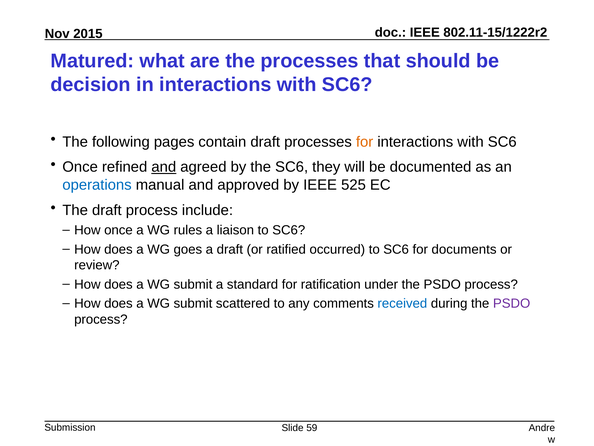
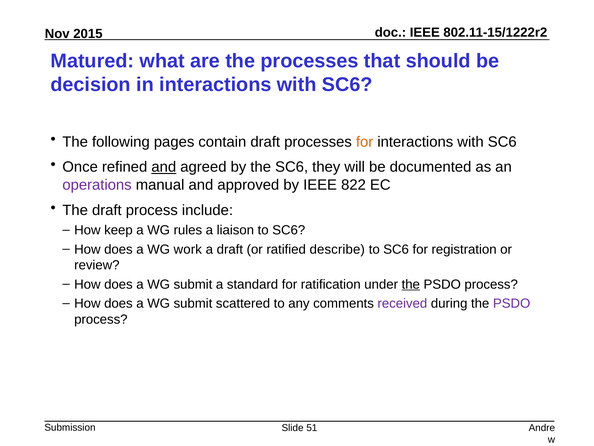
operations colour: blue -> purple
525: 525 -> 822
How once: once -> keep
goes: goes -> work
occurred: occurred -> describe
documents: documents -> registration
the at (411, 284) underline: none -> present
received colour: blue -> purple
59: 59 -> 51
